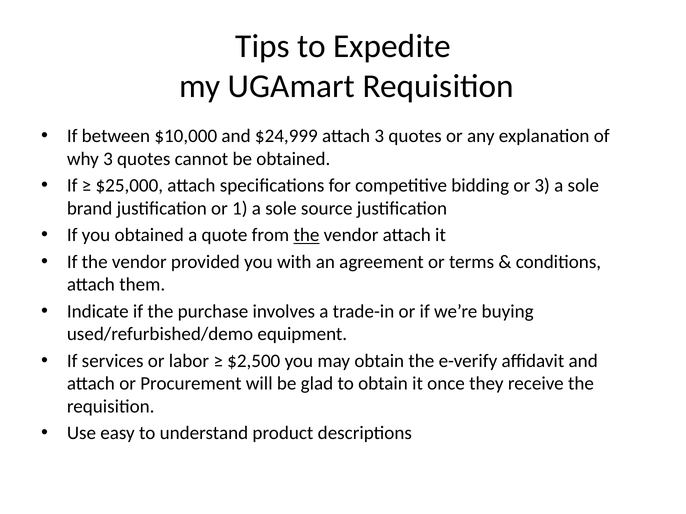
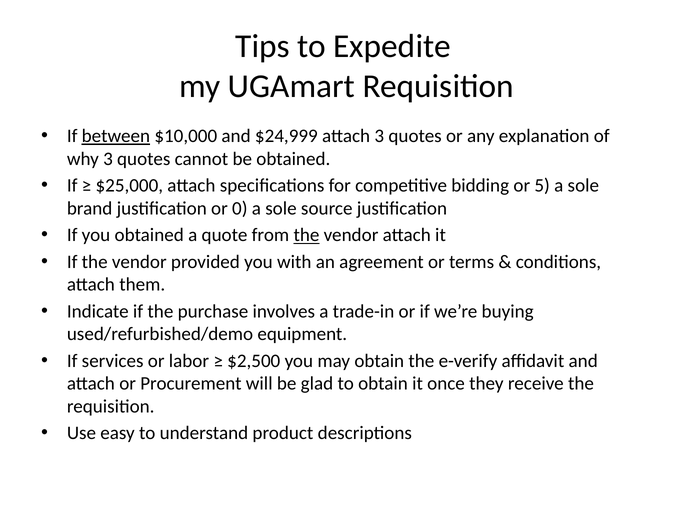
between underline: none -> present
or 3: 3 -> 5
1: 1 -> 0
